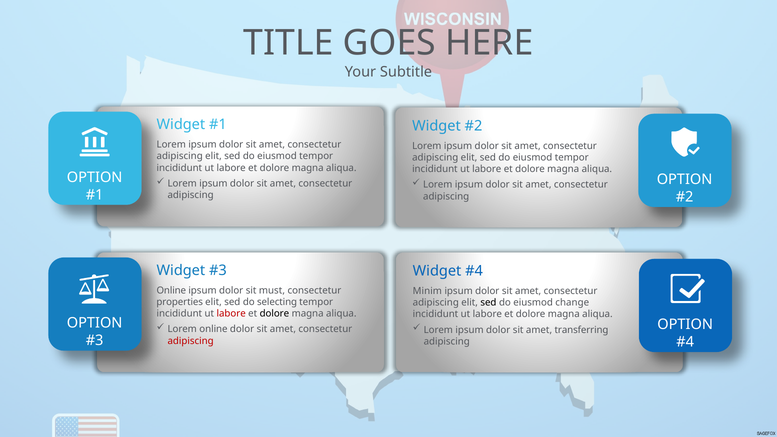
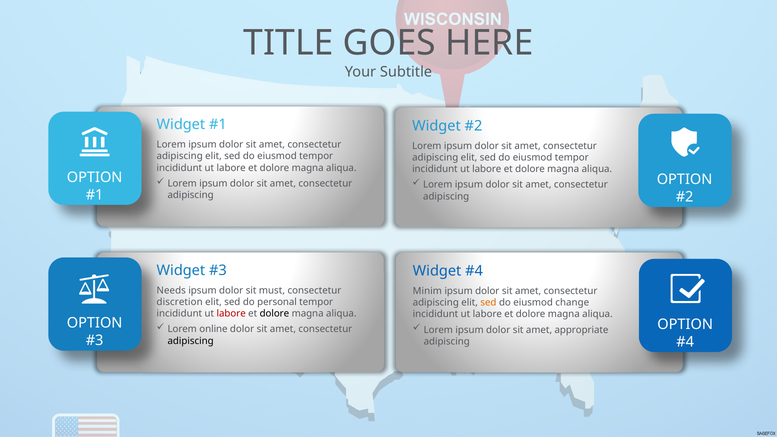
Online at (171, 290): Online -> Needs
properties: properties -> discretion
selecting: selecting -> personal
sed at (488, 303) colour: black -> orange
transferring: transferring -> appropriate
adipiscing at (191, 341) colour: red -> black
